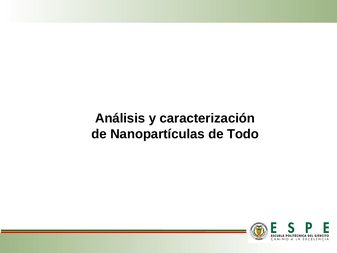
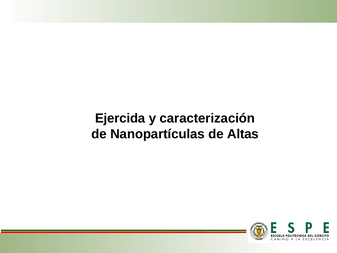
Análisis: Análisis -> Ejercida
Todo: Todo -> Altas
